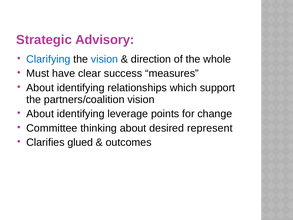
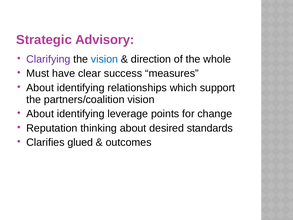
Clarifying colour: blue -> purple
Committee: Committee -> Reputation
represent: represent -> standards
